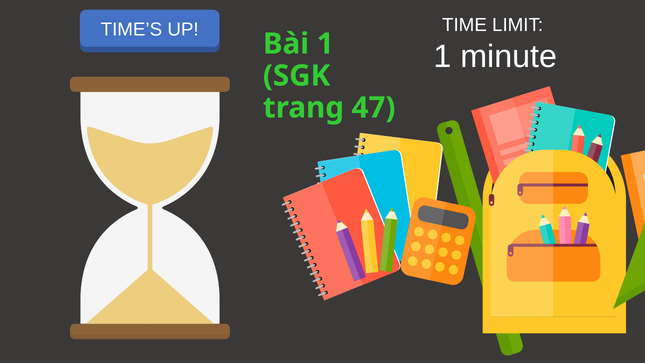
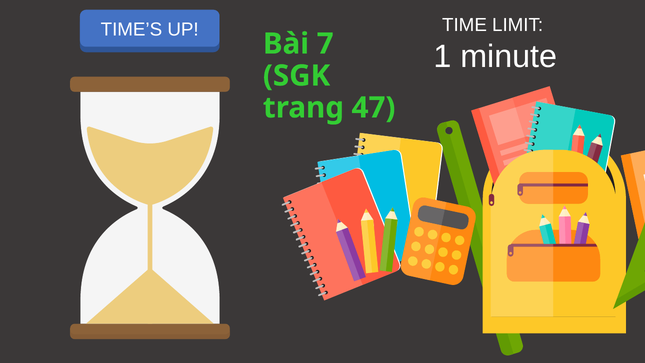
Bài 1: 1 -> 7
